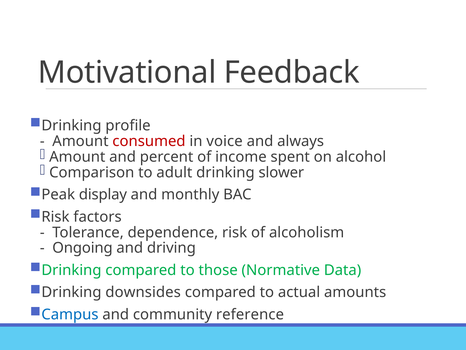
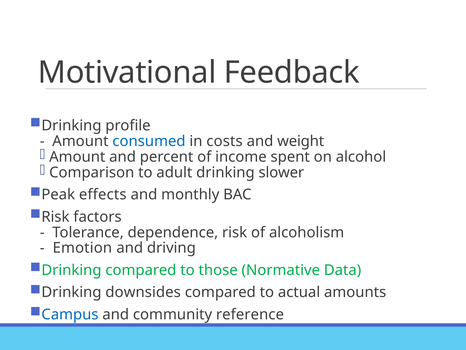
consumed colour: red -> blue
voice: voice -> costs
always: always -> weight
display: display -> effects
Ongoing: Ongoing -> Emotion
